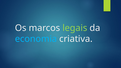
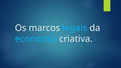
legais colour: light green -> light blue
